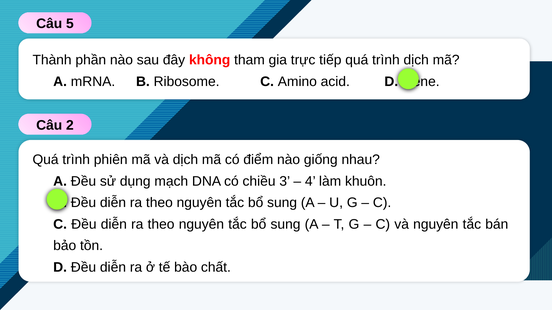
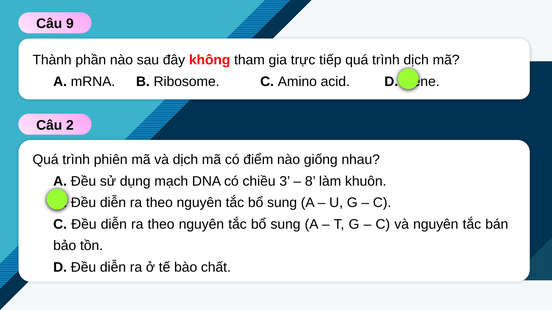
5: 5 -> 9
4: 4 -> 8
